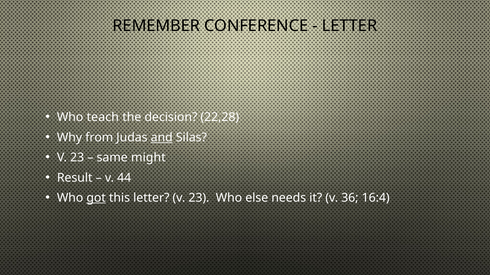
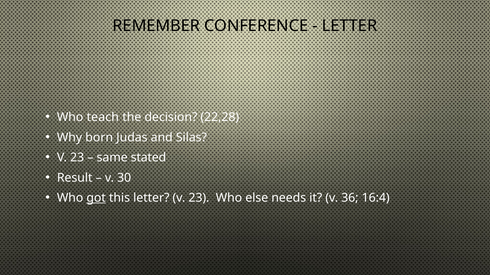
from: from -> born
and underline: present -> none
might: might -> stated
44: 44 -> 30
